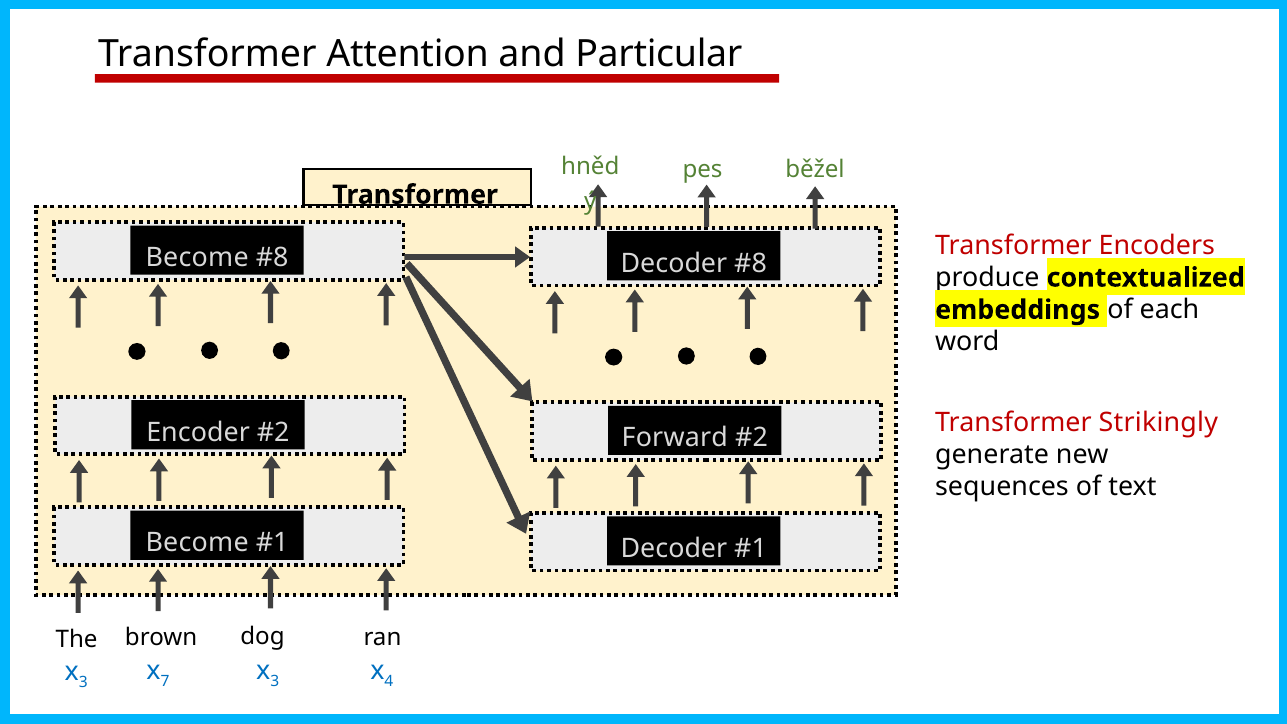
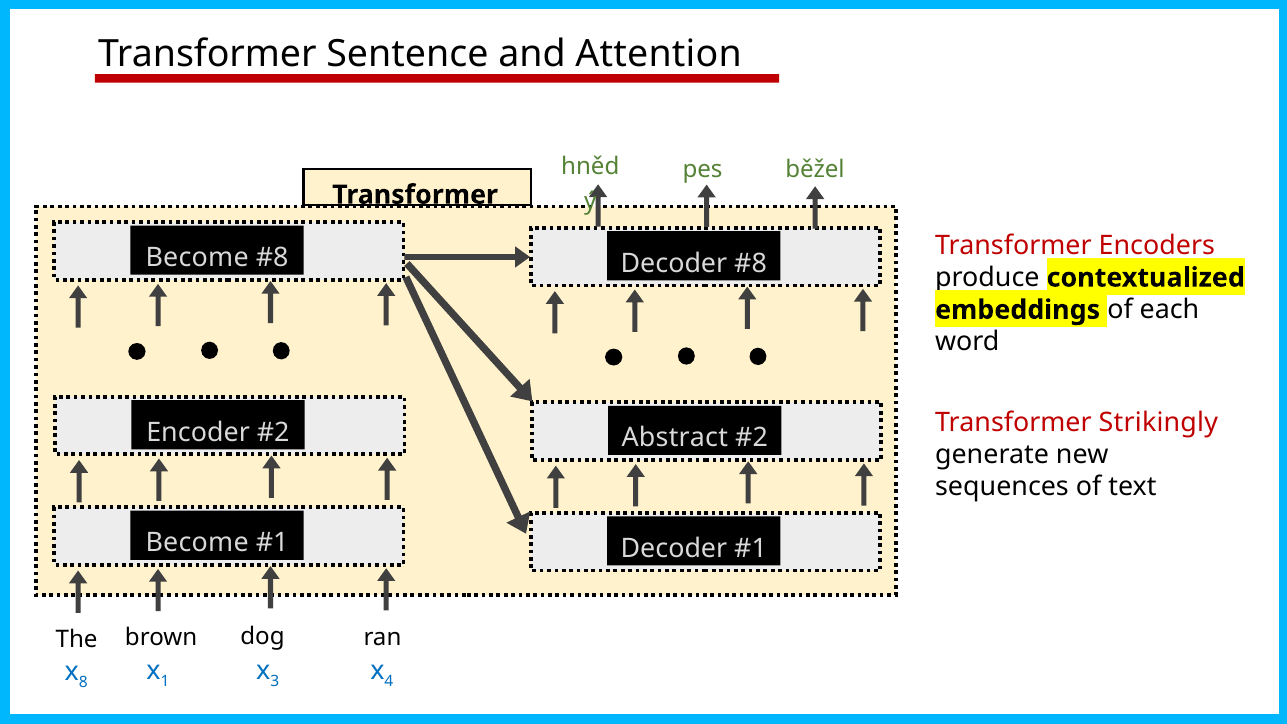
Attention: Attention -> Sentence
Particular: Particular -> Attention
Forward: Forward -> Abstract
3 at (83, 682): 3 -> 8
7: 7 -> 1
